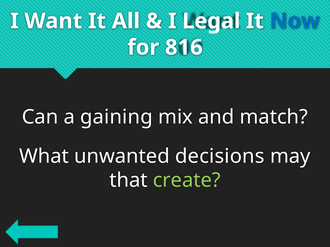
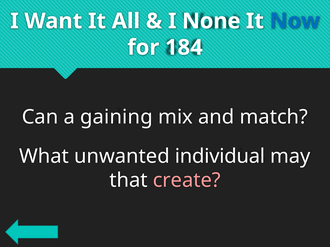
Legal: Legal -> None
816: 816 -> 184
decisions: decisions -> individual
create colour: light green -> pink
